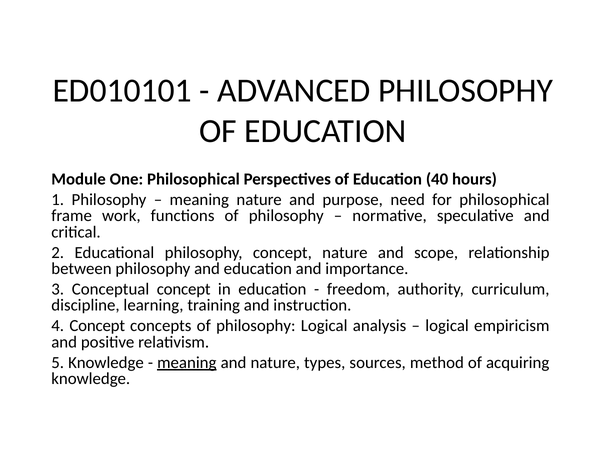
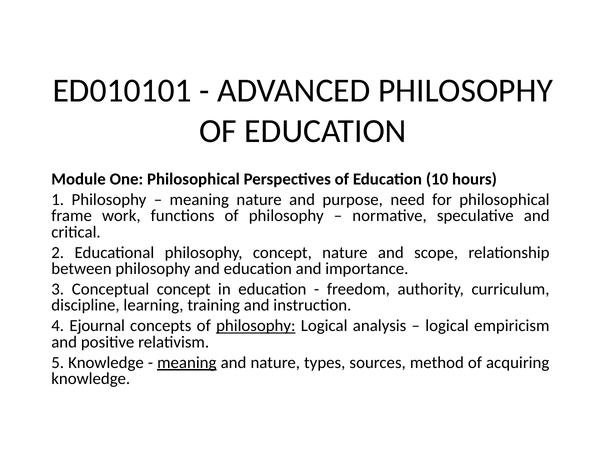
40: 40 -> 10
4 Concept: Concept -> Ejournal
philosophy at (256, 325) underline: none -> present
